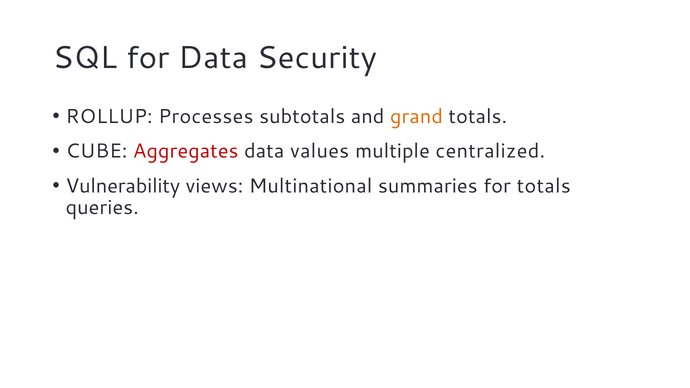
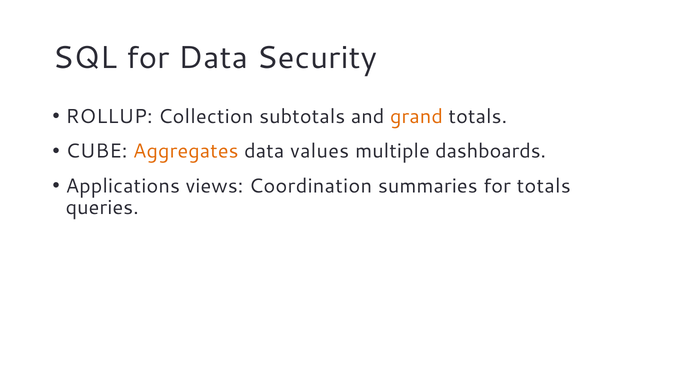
Processes: Processes -> Collection
Aggregates colour: red -> orange
centralized: centralized -> dashboards
Vulnerability: Vulnerability -> Applications
Multinational: Multinational -> Coordination
